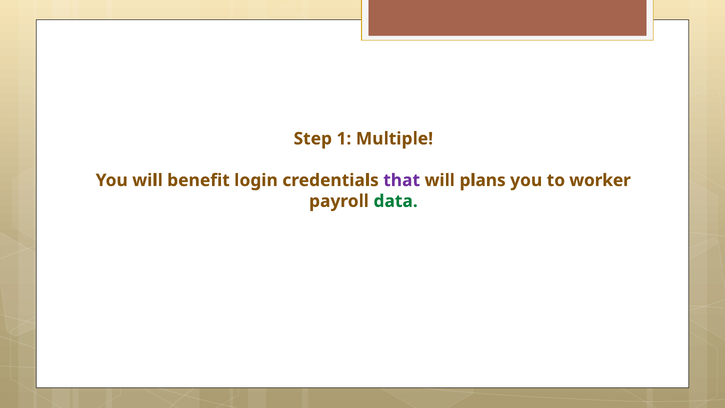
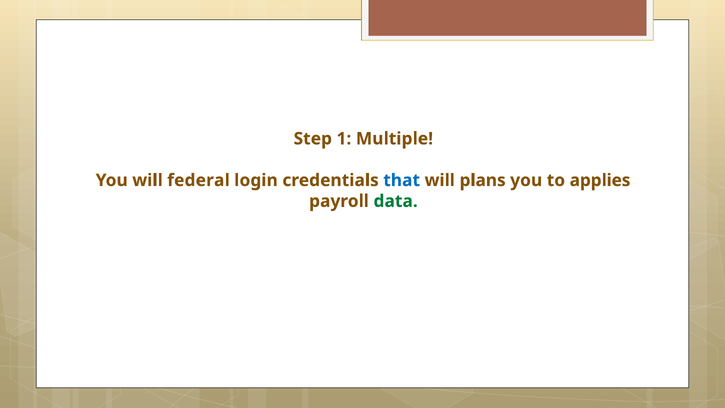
benefit: benefit -> federal
that colour: purple -> blue
worker: worker -> applies
